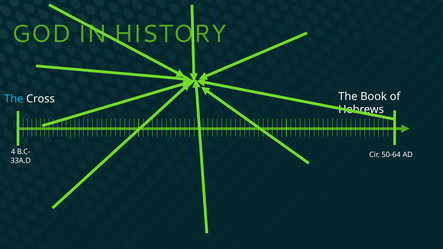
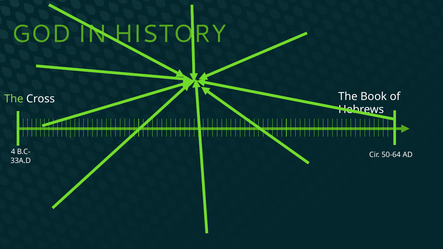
The at (14, 99) colour: light blue -> light green
